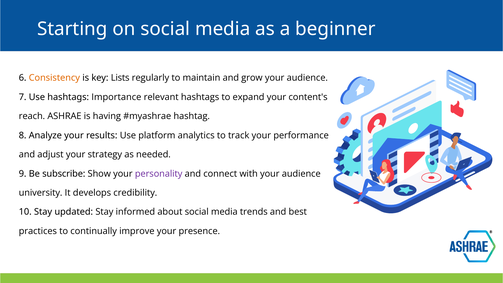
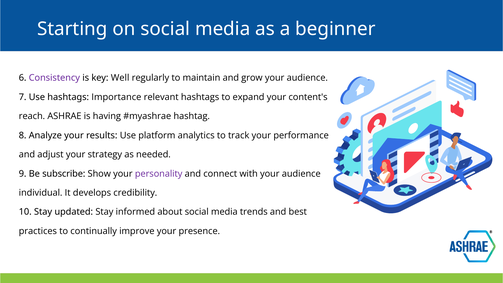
Consistency colour: orange -> purple
Lists: Lists -> Well
university: university -> individual
